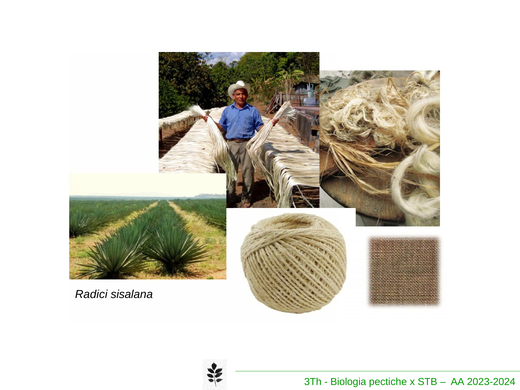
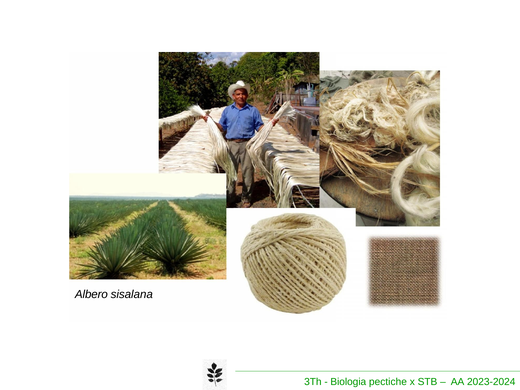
Radici: Radici -> Albero
